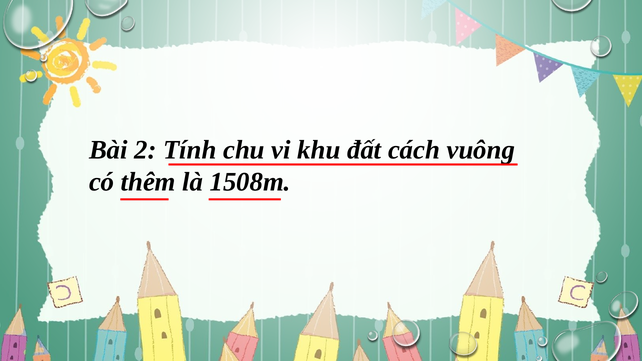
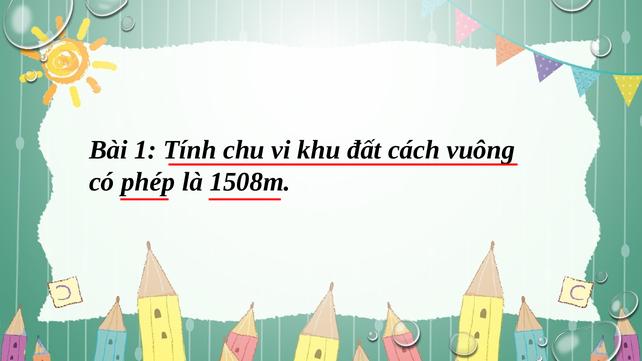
2: 2 -> 1
thêm: thêm -> phép
